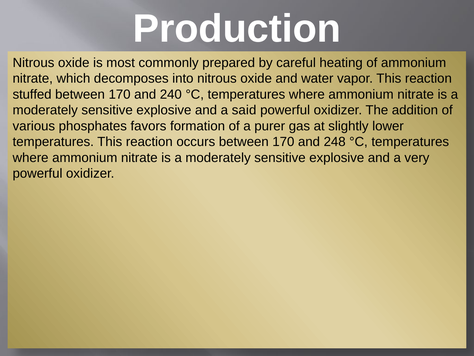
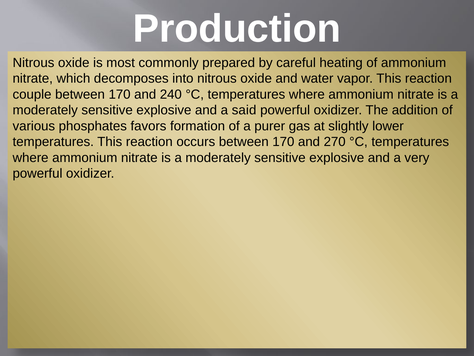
stuffed: stuffed -> couple
248: 248 -> 270
